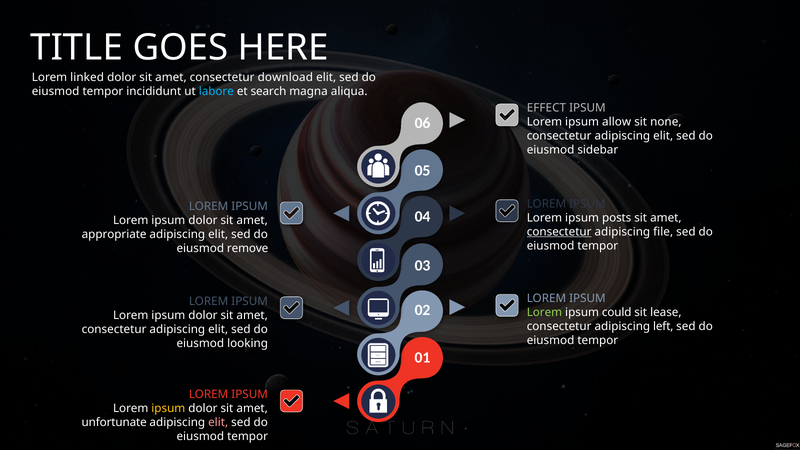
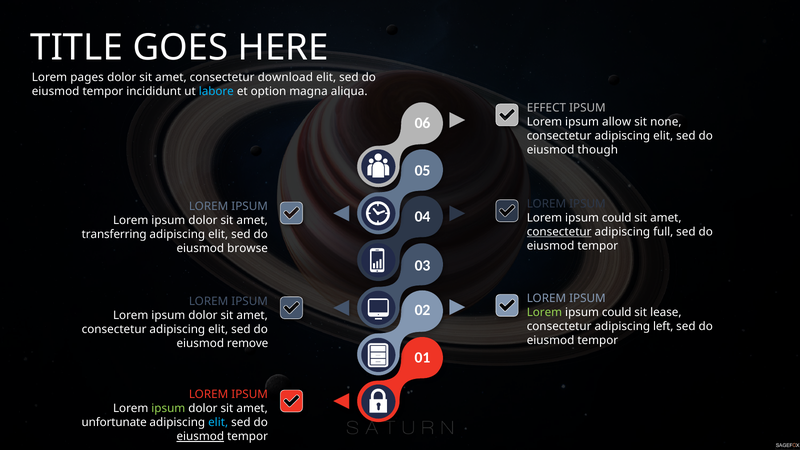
linked: linked -> pages
search: search -> option
sidebar: sidebar -> though
posts at (617, 218): posts -> could
file: file -> full
appropriate: appropriate -> transferring
remove: remove -> browse
looking: looking -> remove
ipsum at (168, 409) colour: yellow -> light green
elit at (218, 423) colour: pink -> light blue
eiusmod at (200, 437) underline: none -> present
